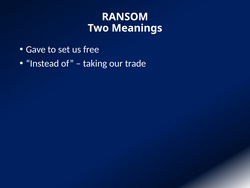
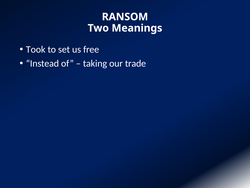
Gave: Gave -> Took
